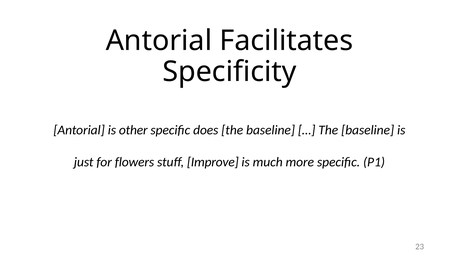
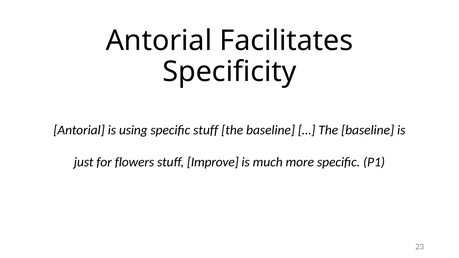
other: other -> using
specific does: does -> stuff
